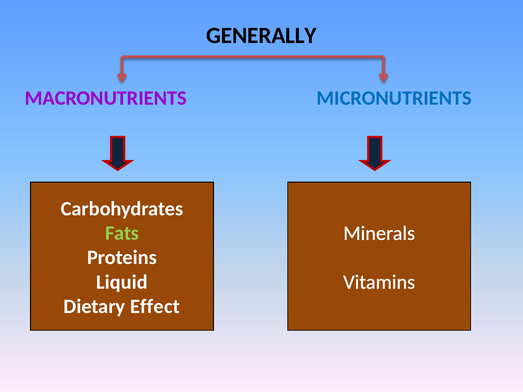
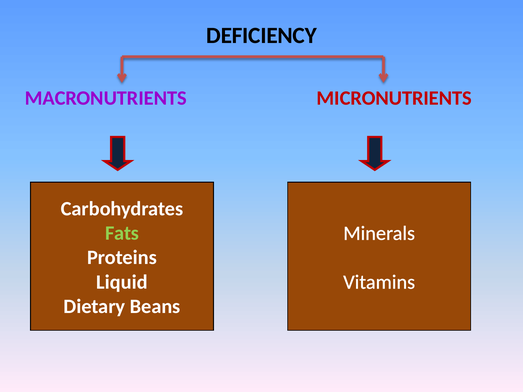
GENERALLY: GENERALLY -> DEFICIENCY
MICRONUTRIENTS colour: blue -> red
Effect: Effect -> Beans
